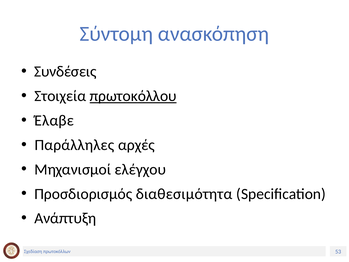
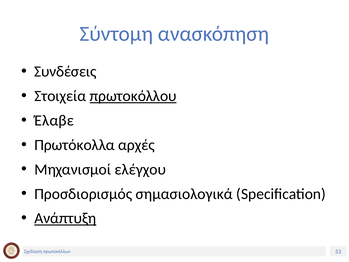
Παράλληλες: Παράλληλες -> Πρωτόκολλα
διαθεσιμότητα: διαθεσιμότητα -> σημασιολογικά
Ανάπτυξη underline: none -> present
